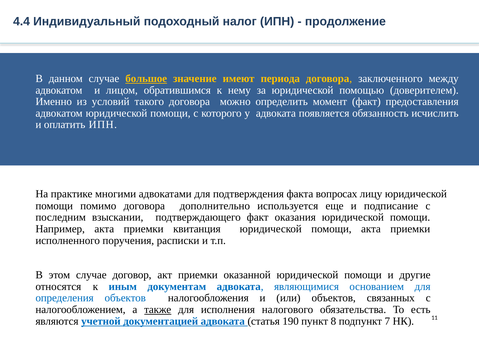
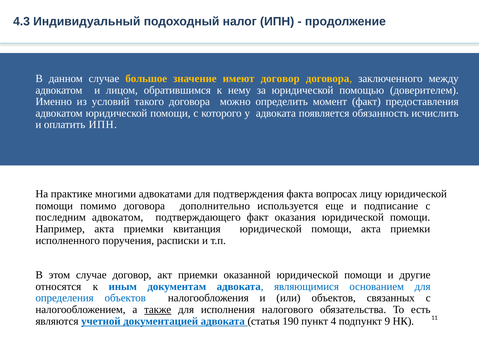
4.4: 4.4 -> 4.3
большое underline: present -> none
имеют периода: периода -> договор
последним взыскании: взыскании -> адвокатом
8: 8 -> 4
7: 7 -> 9
